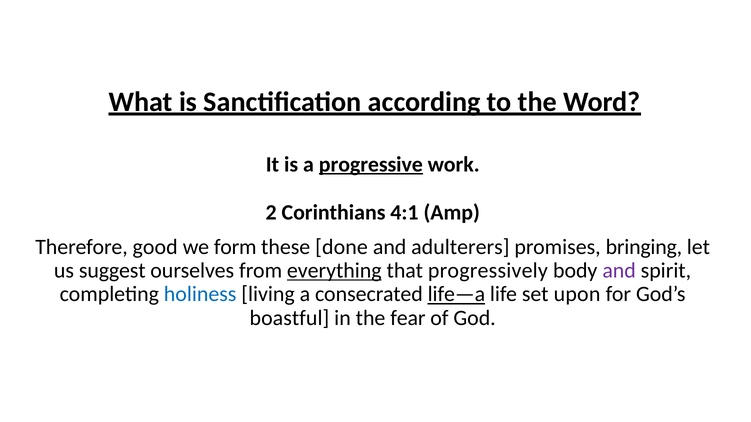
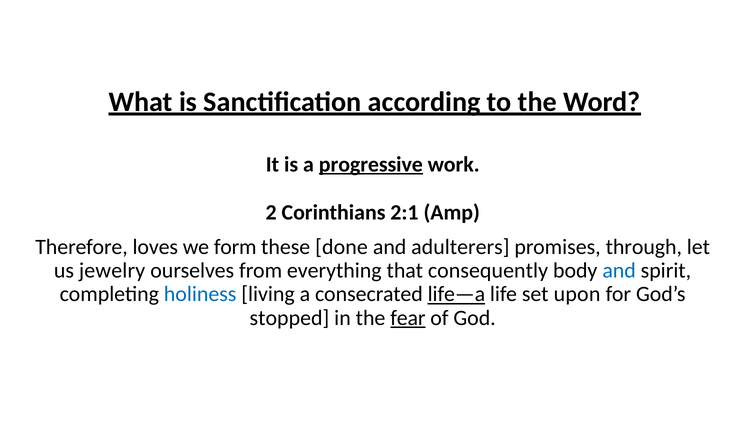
4:1: 4:1 -> 2:1
good: good -> loves
bringing: bringing -> through
suggest: suggest -> jewelry
everything underline: present -> none
progressively: progressively -> consequently
and at (619, 271) colour: purple -> blue
boastful: boastful -> stopped
fear underline: none -> present
